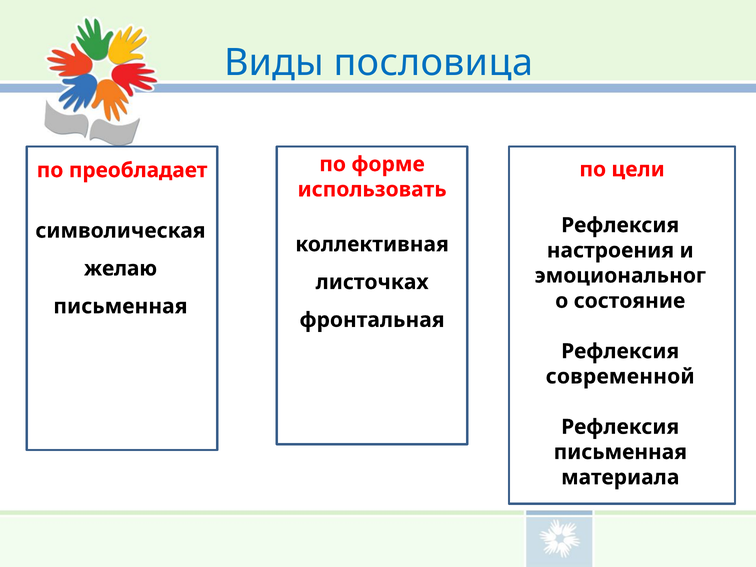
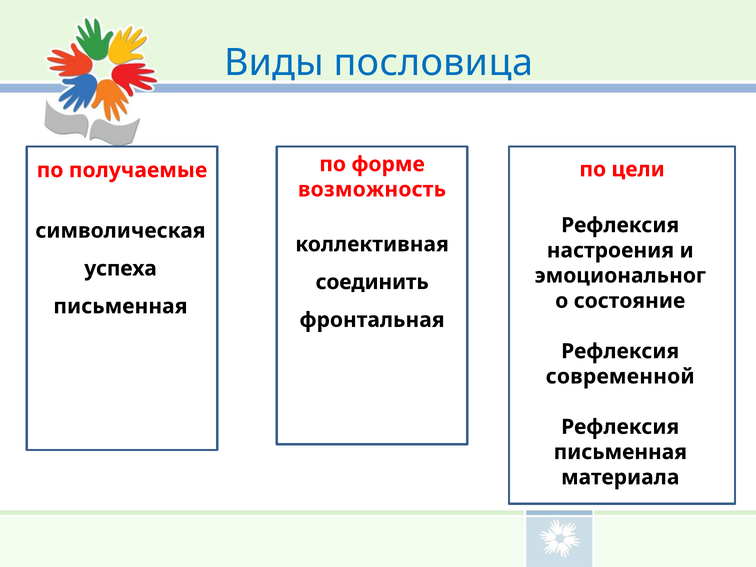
преобладает: преобладает -> получаемые
использовать: использовать -> возможность
желаю: желаю -> успеха
листочках: листочках -> соединить
